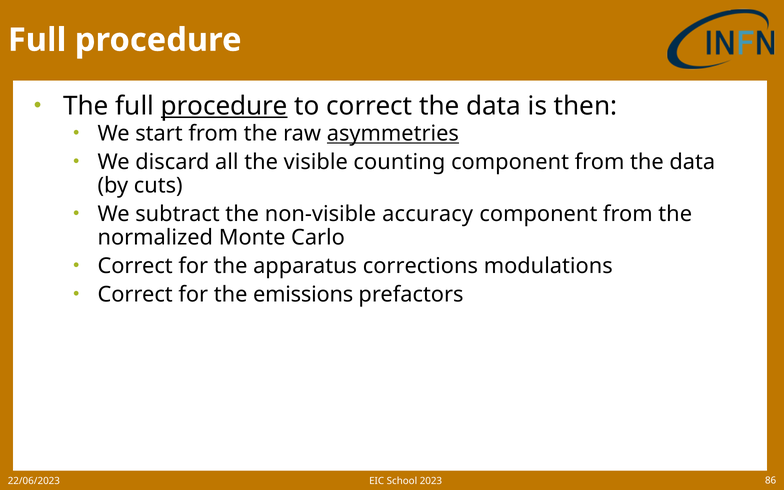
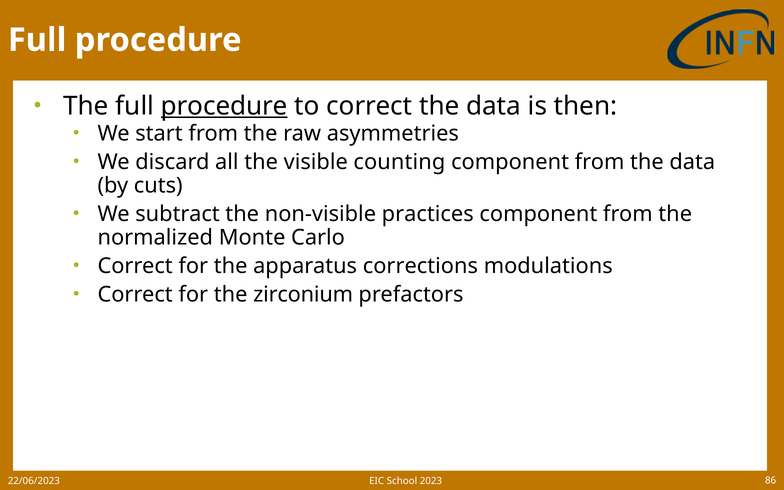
asymmetries underline: present -> none
accuracy: accuracy -> practices
emissions: emissions -> zirconium
